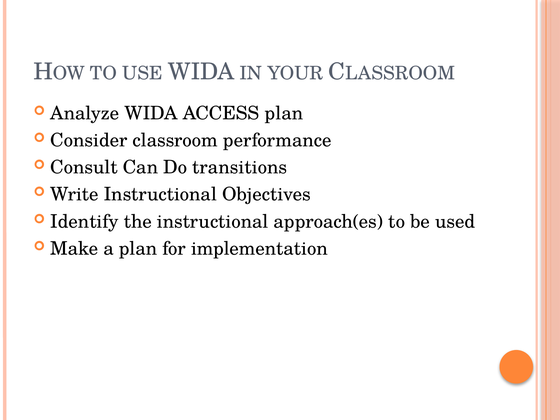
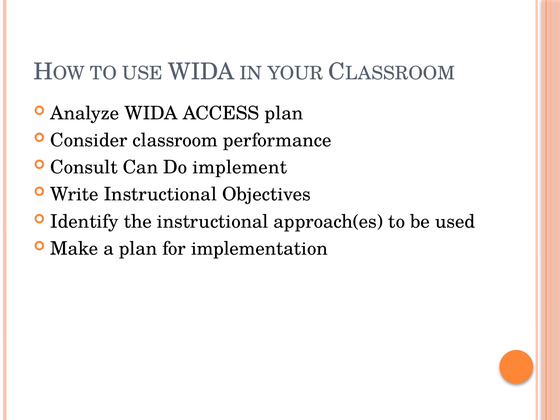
transitions: transitions -> implement
